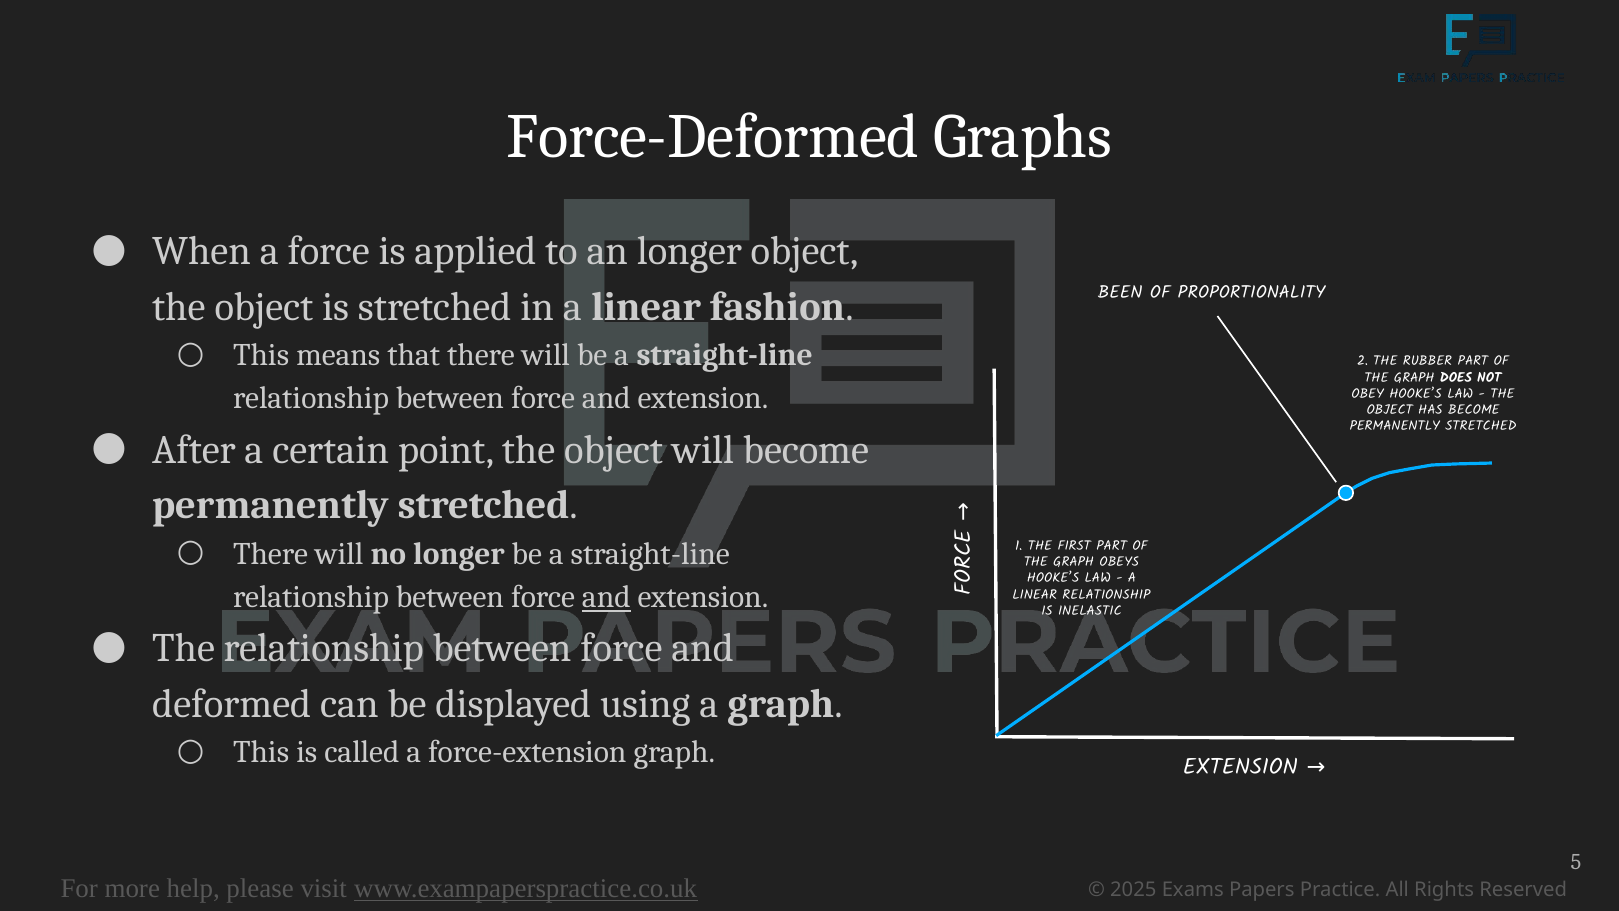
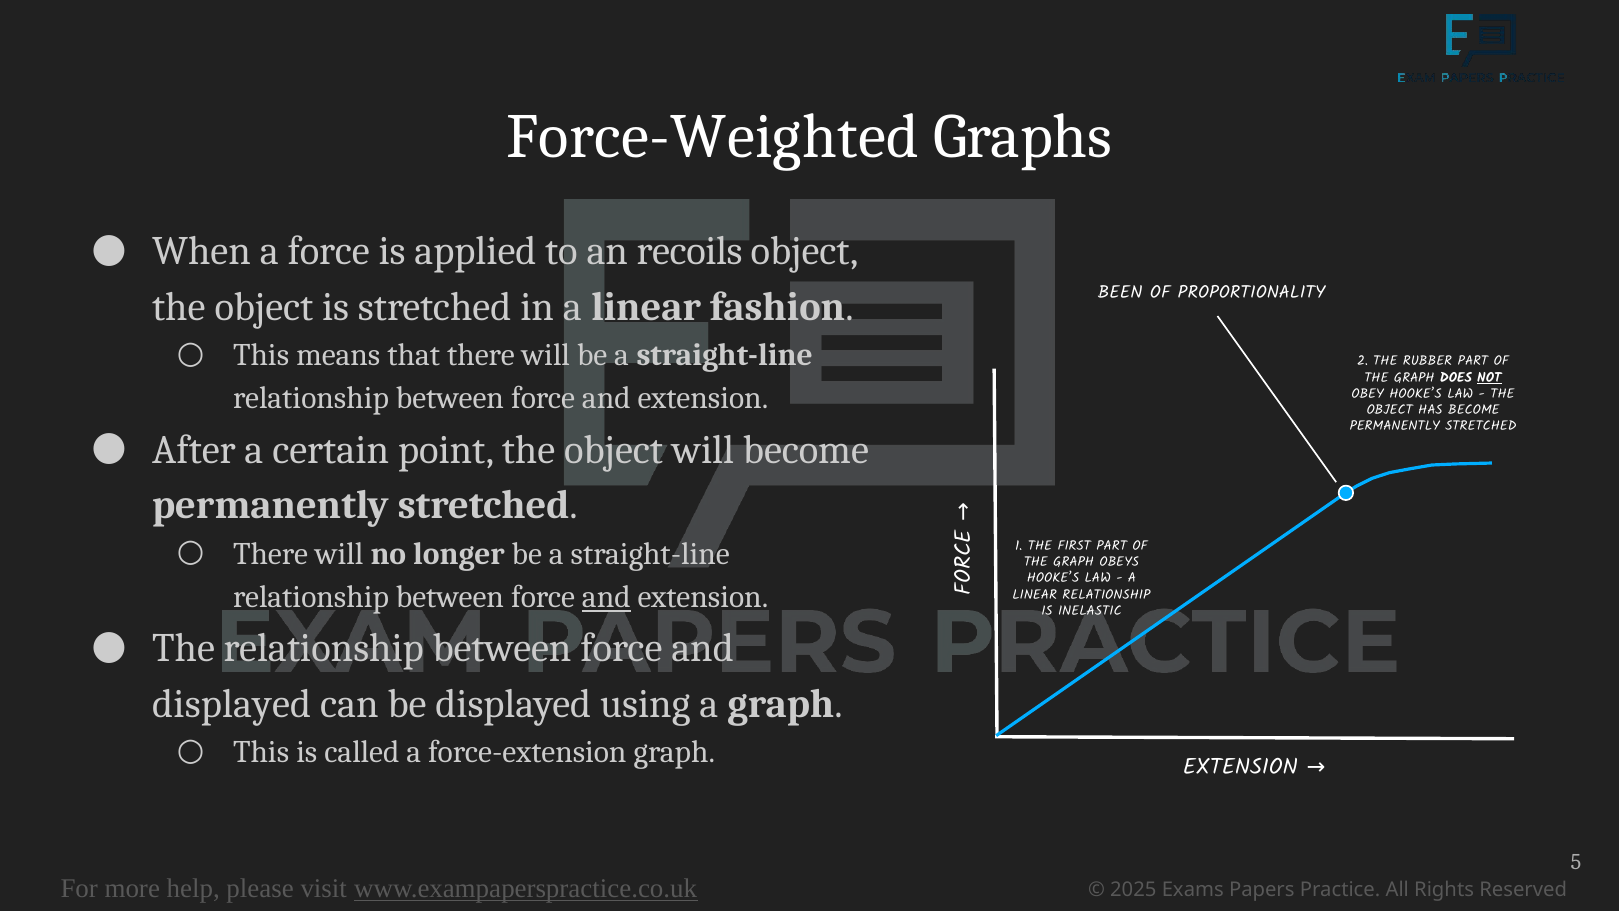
Force-Deformed: Force-Deformed -> Force-Weighted
an longer: longer -> recoils
NOT underline: none -> present
deformed at (232, 704): deformed -> displayed
